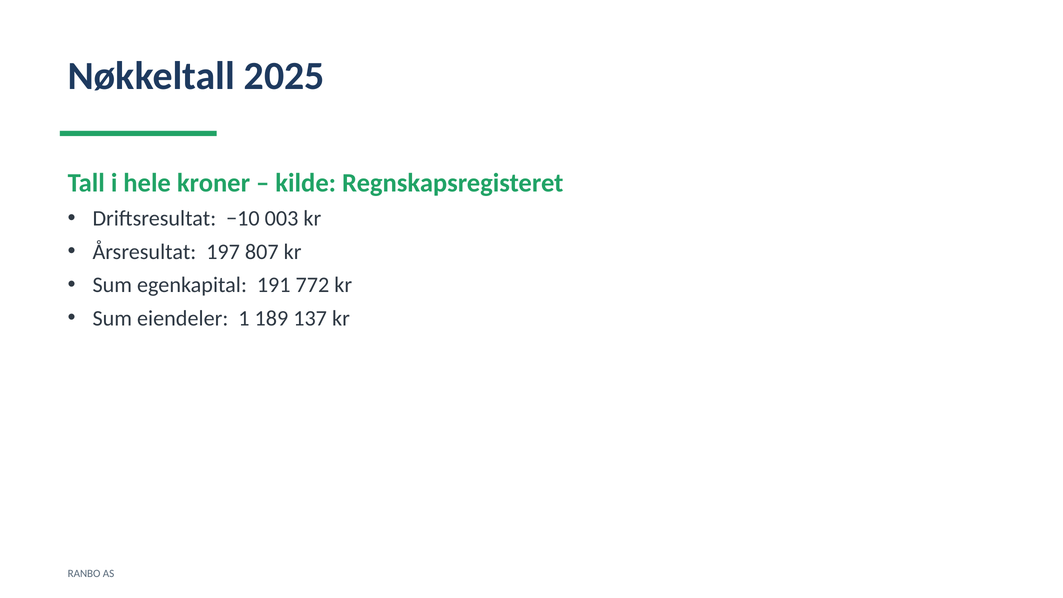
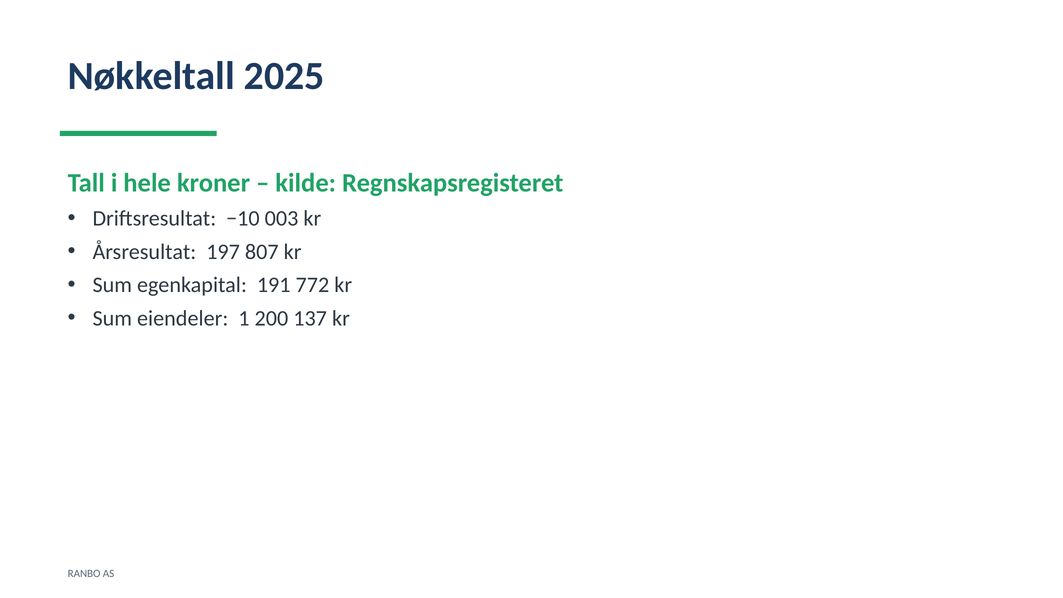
189: 189 -> 200
